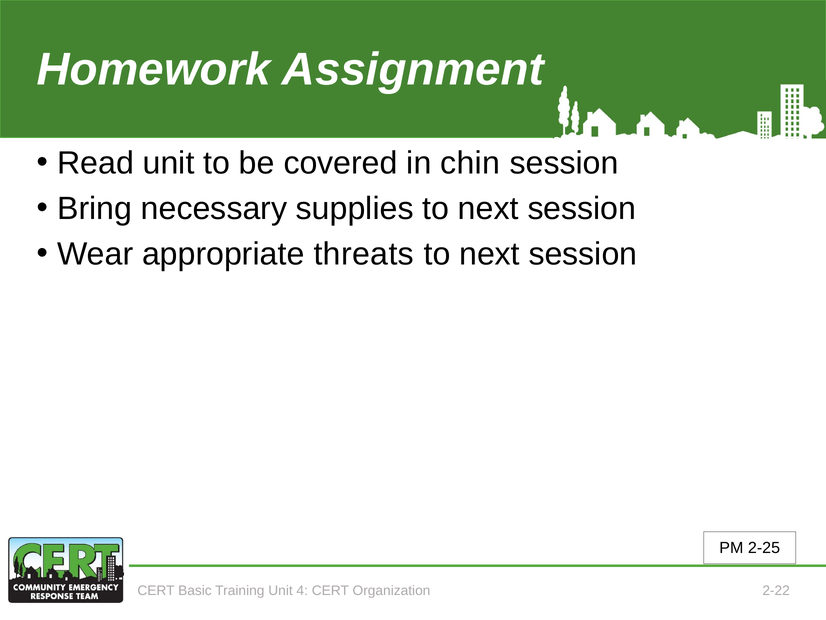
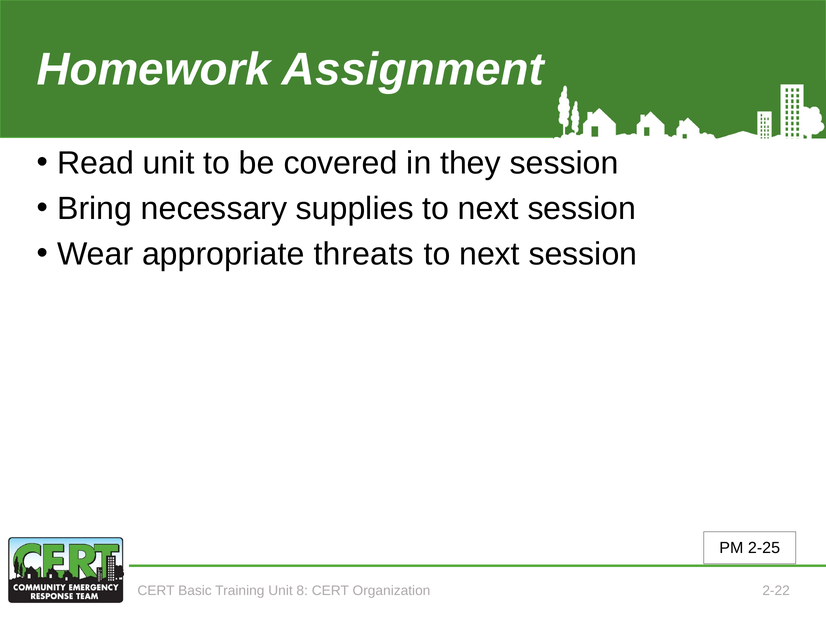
chin: chin -> they
4: 4 -> 8
